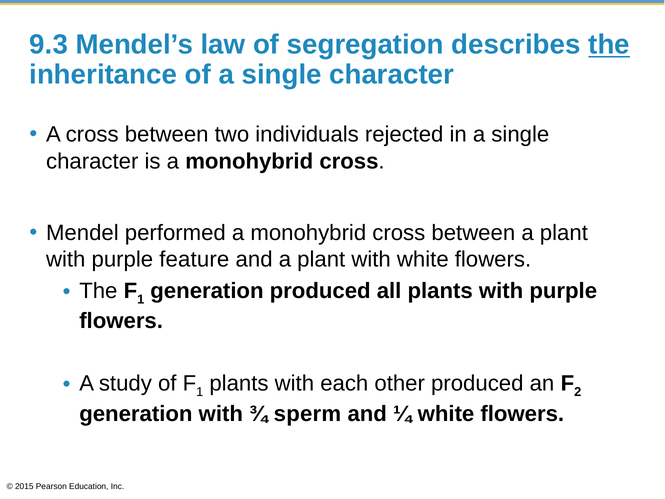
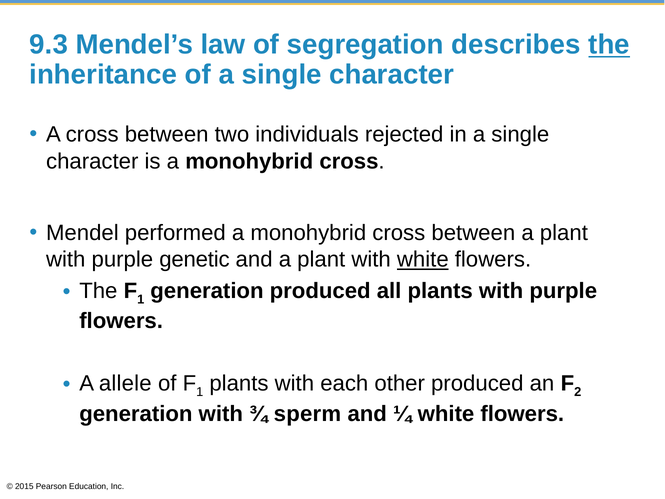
feature: feature -> genetic
white at (423, 259) underline: none -> present
study: study -> allele
